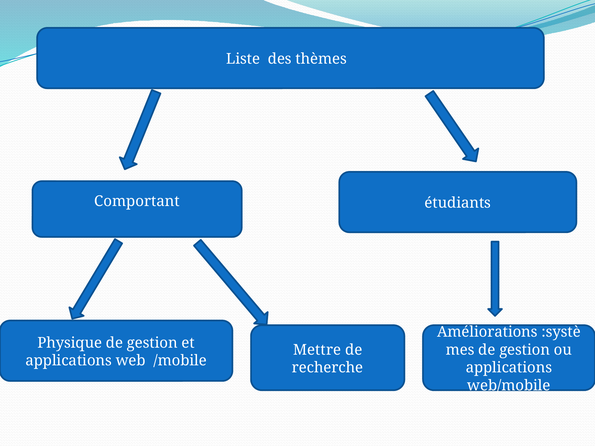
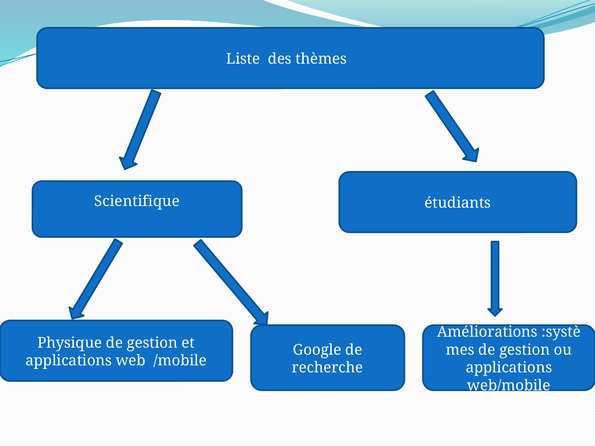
Comportant: Comportant -> Scientifique
Mettre: Mettre -> Google
